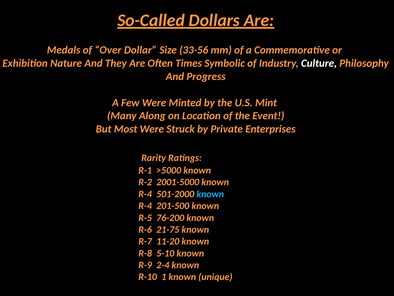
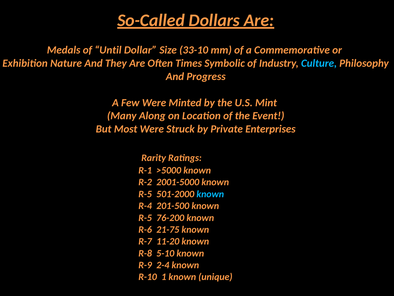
Over: Over -> Until
33-56: 33-56 -> 33-10
Culture colour: white -> light blue
R-4 at (145, 194): R-4 -> R-5
